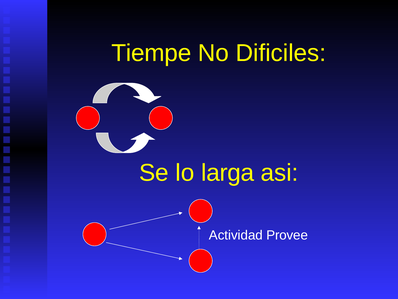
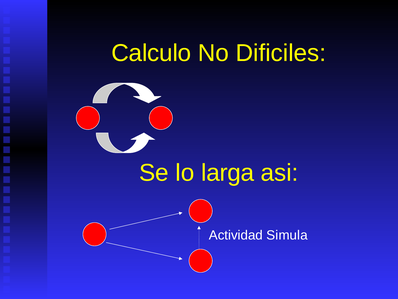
Tiempe: Tiempe -> Calculo
Provee: Provee -> Simula
